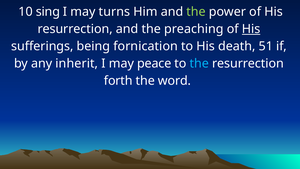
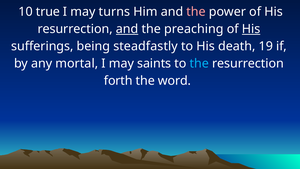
sing: sing -> true
the at (196, 12) colour: light green -> pink
and at (127, 29) underline: none -> present
fornication: fornication -> steadfastly
51: 51 -> 19
inherit: inherit -> mortal
peace: peace -> saints
